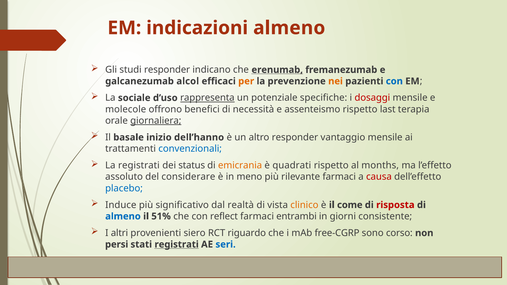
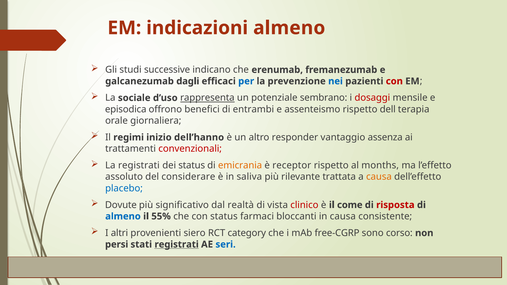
studi responder: responder -> successive
erenumab underline: present -> none
alcol: alcol -> dagli
per colour: orange -> blue
nei colour: orange -> blue
con at (394, 81) colour: blue -> red
specifiche: specifiche -> sembrano
molecole: molecole -> episodica
necessità: necessità -> entrambi
last: last -> dell
giornaliera underline: present -> none
basale: basale -> regimi
vantaggio mensile: mensile -> assenza
convenzionali colour: blue -> red
quadrati: quadrati -> receptor
meno: meno -> saliva
rilevante farmaci: farmaci -> trattata
causa at (379, 177) colour: red -> orange
Induce: Induce -> Dovute
clinico colour: orange -> red
51%: 51% -> 55%
con reflect: reflect -> status
entrambi: entrambi -> bloccanti
in giorni: giorni -> causa
riguardo: riguardo -> category
